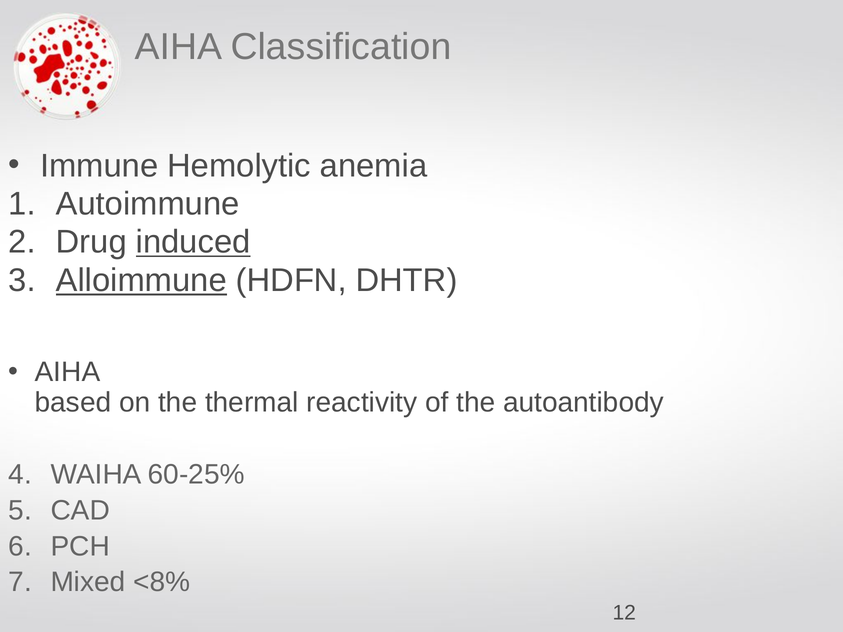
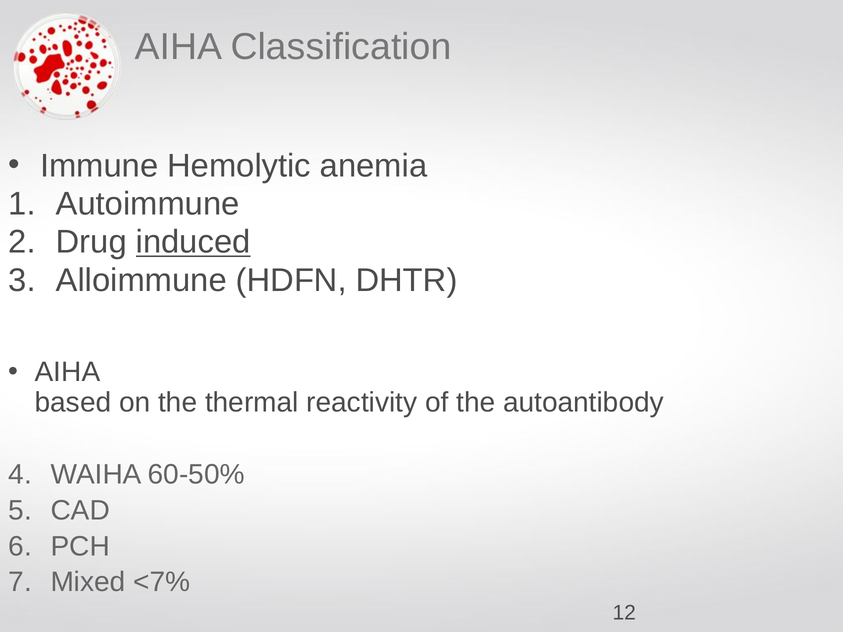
Alloimmune underline: present -> none
60-25%: 60-25% -> 60-50%
<8%: <8% -> <7%
